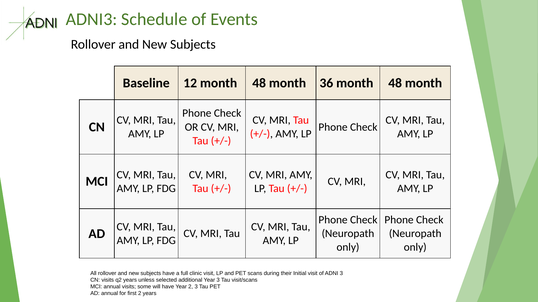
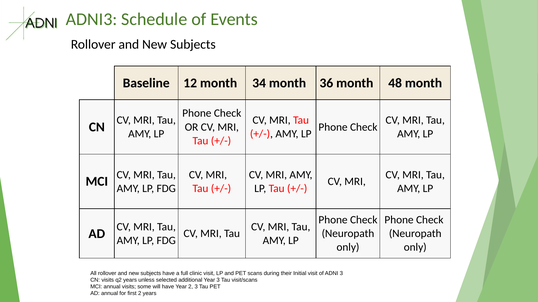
12 month 48: 48 -> 34
